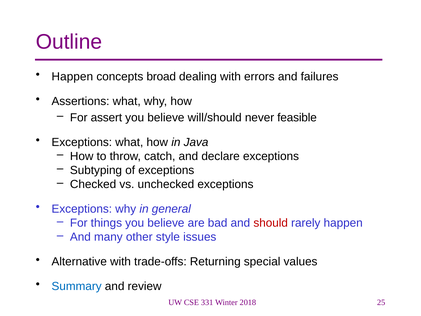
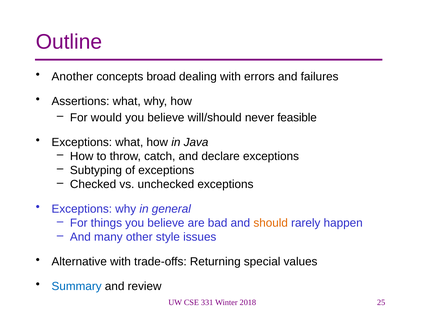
Happen at (72, 77): Happen -> Another
assert: assert -> would
should colour: red -> orange
